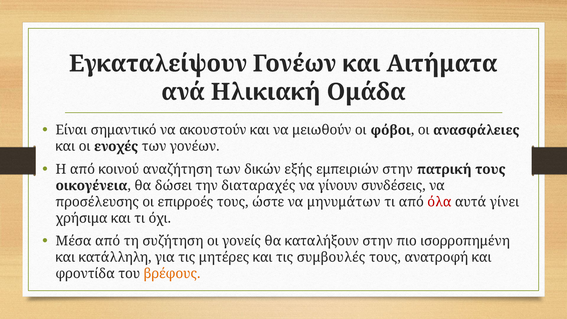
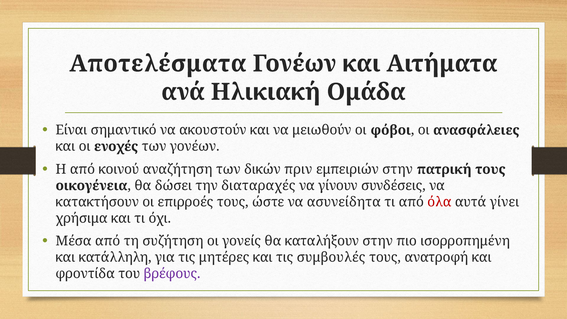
Εγκαταλείψουν: Εγκαταλείψουν -> Αποτελέσματα
εξής: εξής -> πριν
προσέλευσης: προσέλευσης -> κατακτήσουν
μηνυμάτων: μηνυμάτων -> ασυνείδητα
βρέφους colour: orange -> purple
